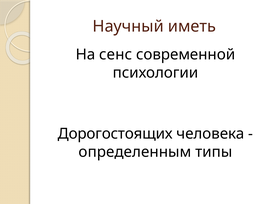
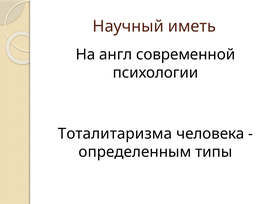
сенс: сенс -> англ
Дорогостоящих: Дорогостоящих -> Тоталитаризма
